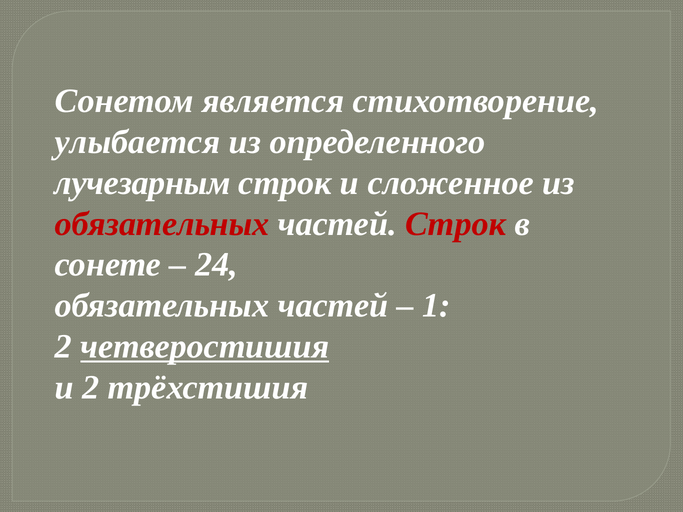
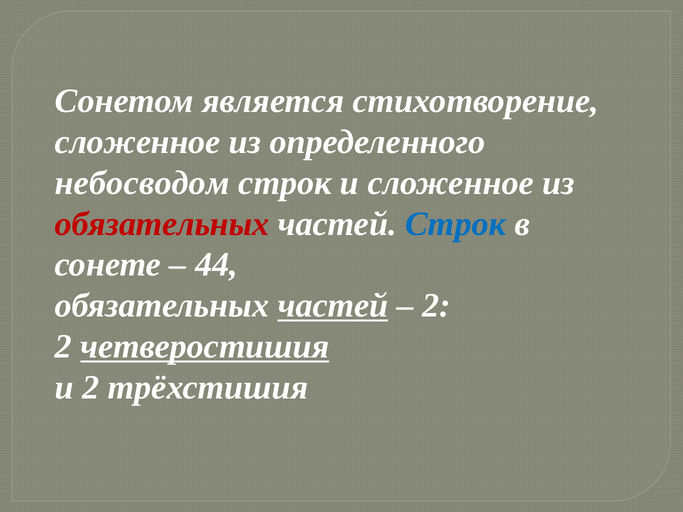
улыбается at (137, 142): улыбается -> сложенное
лучезарным: лучезарным -> небосводом
Строк at (456, 224) colour: red -> blue
24: 24 -> 44
частей at (333, 306) underline: none -> present
1 at (436, 306): 1 -> 2
